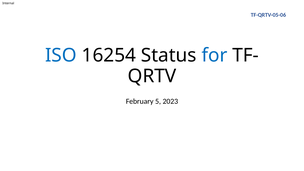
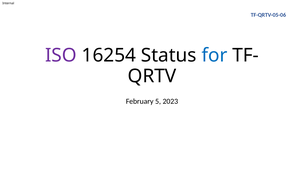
ISO colour: blue -> purple
